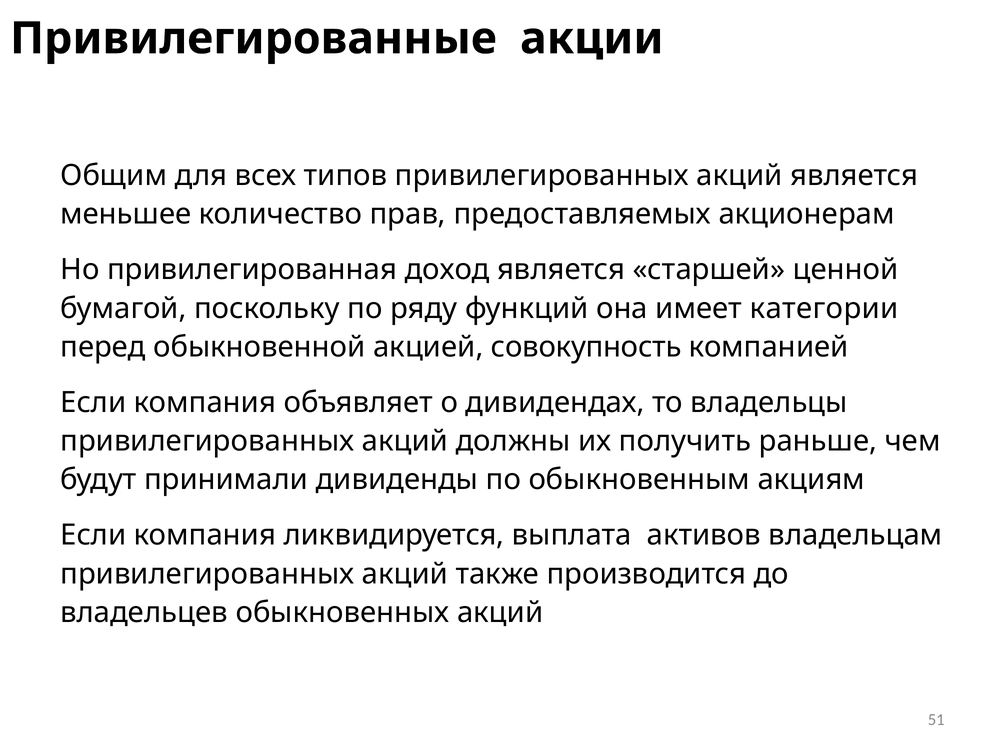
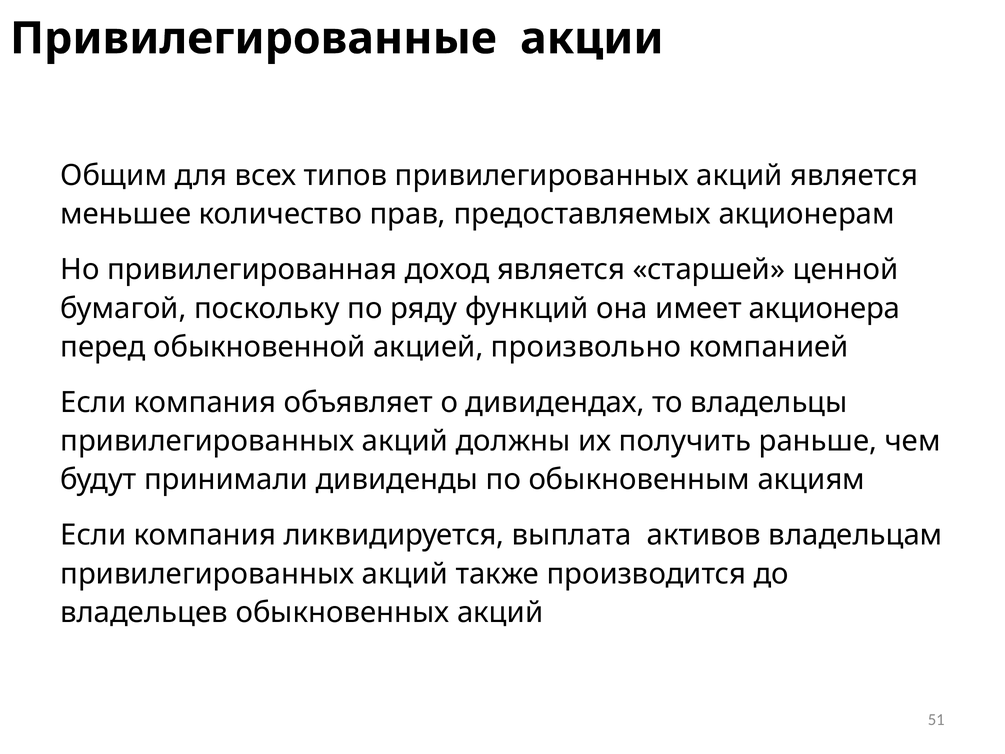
категории: категории -> акционера
совокупность: совокупность -> произвольно
